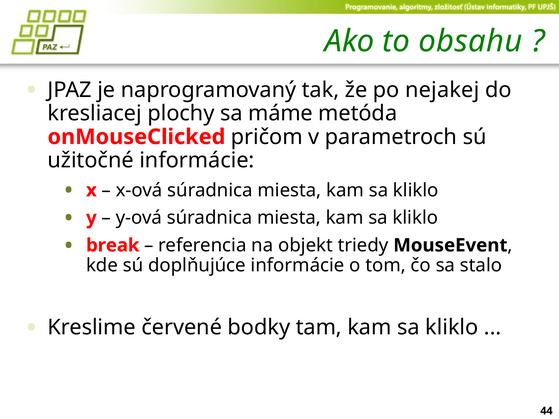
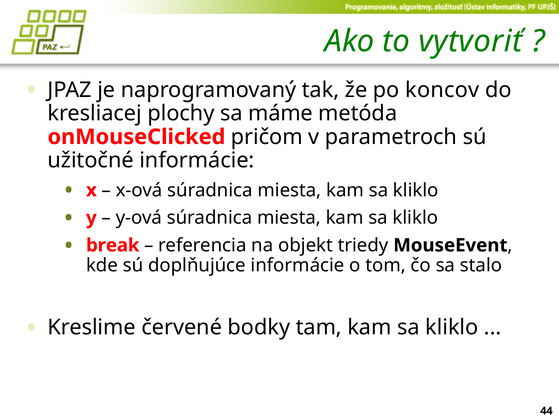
obsahu: obsahu -> vytvoriť
nejakej: nejakej -> koncov
